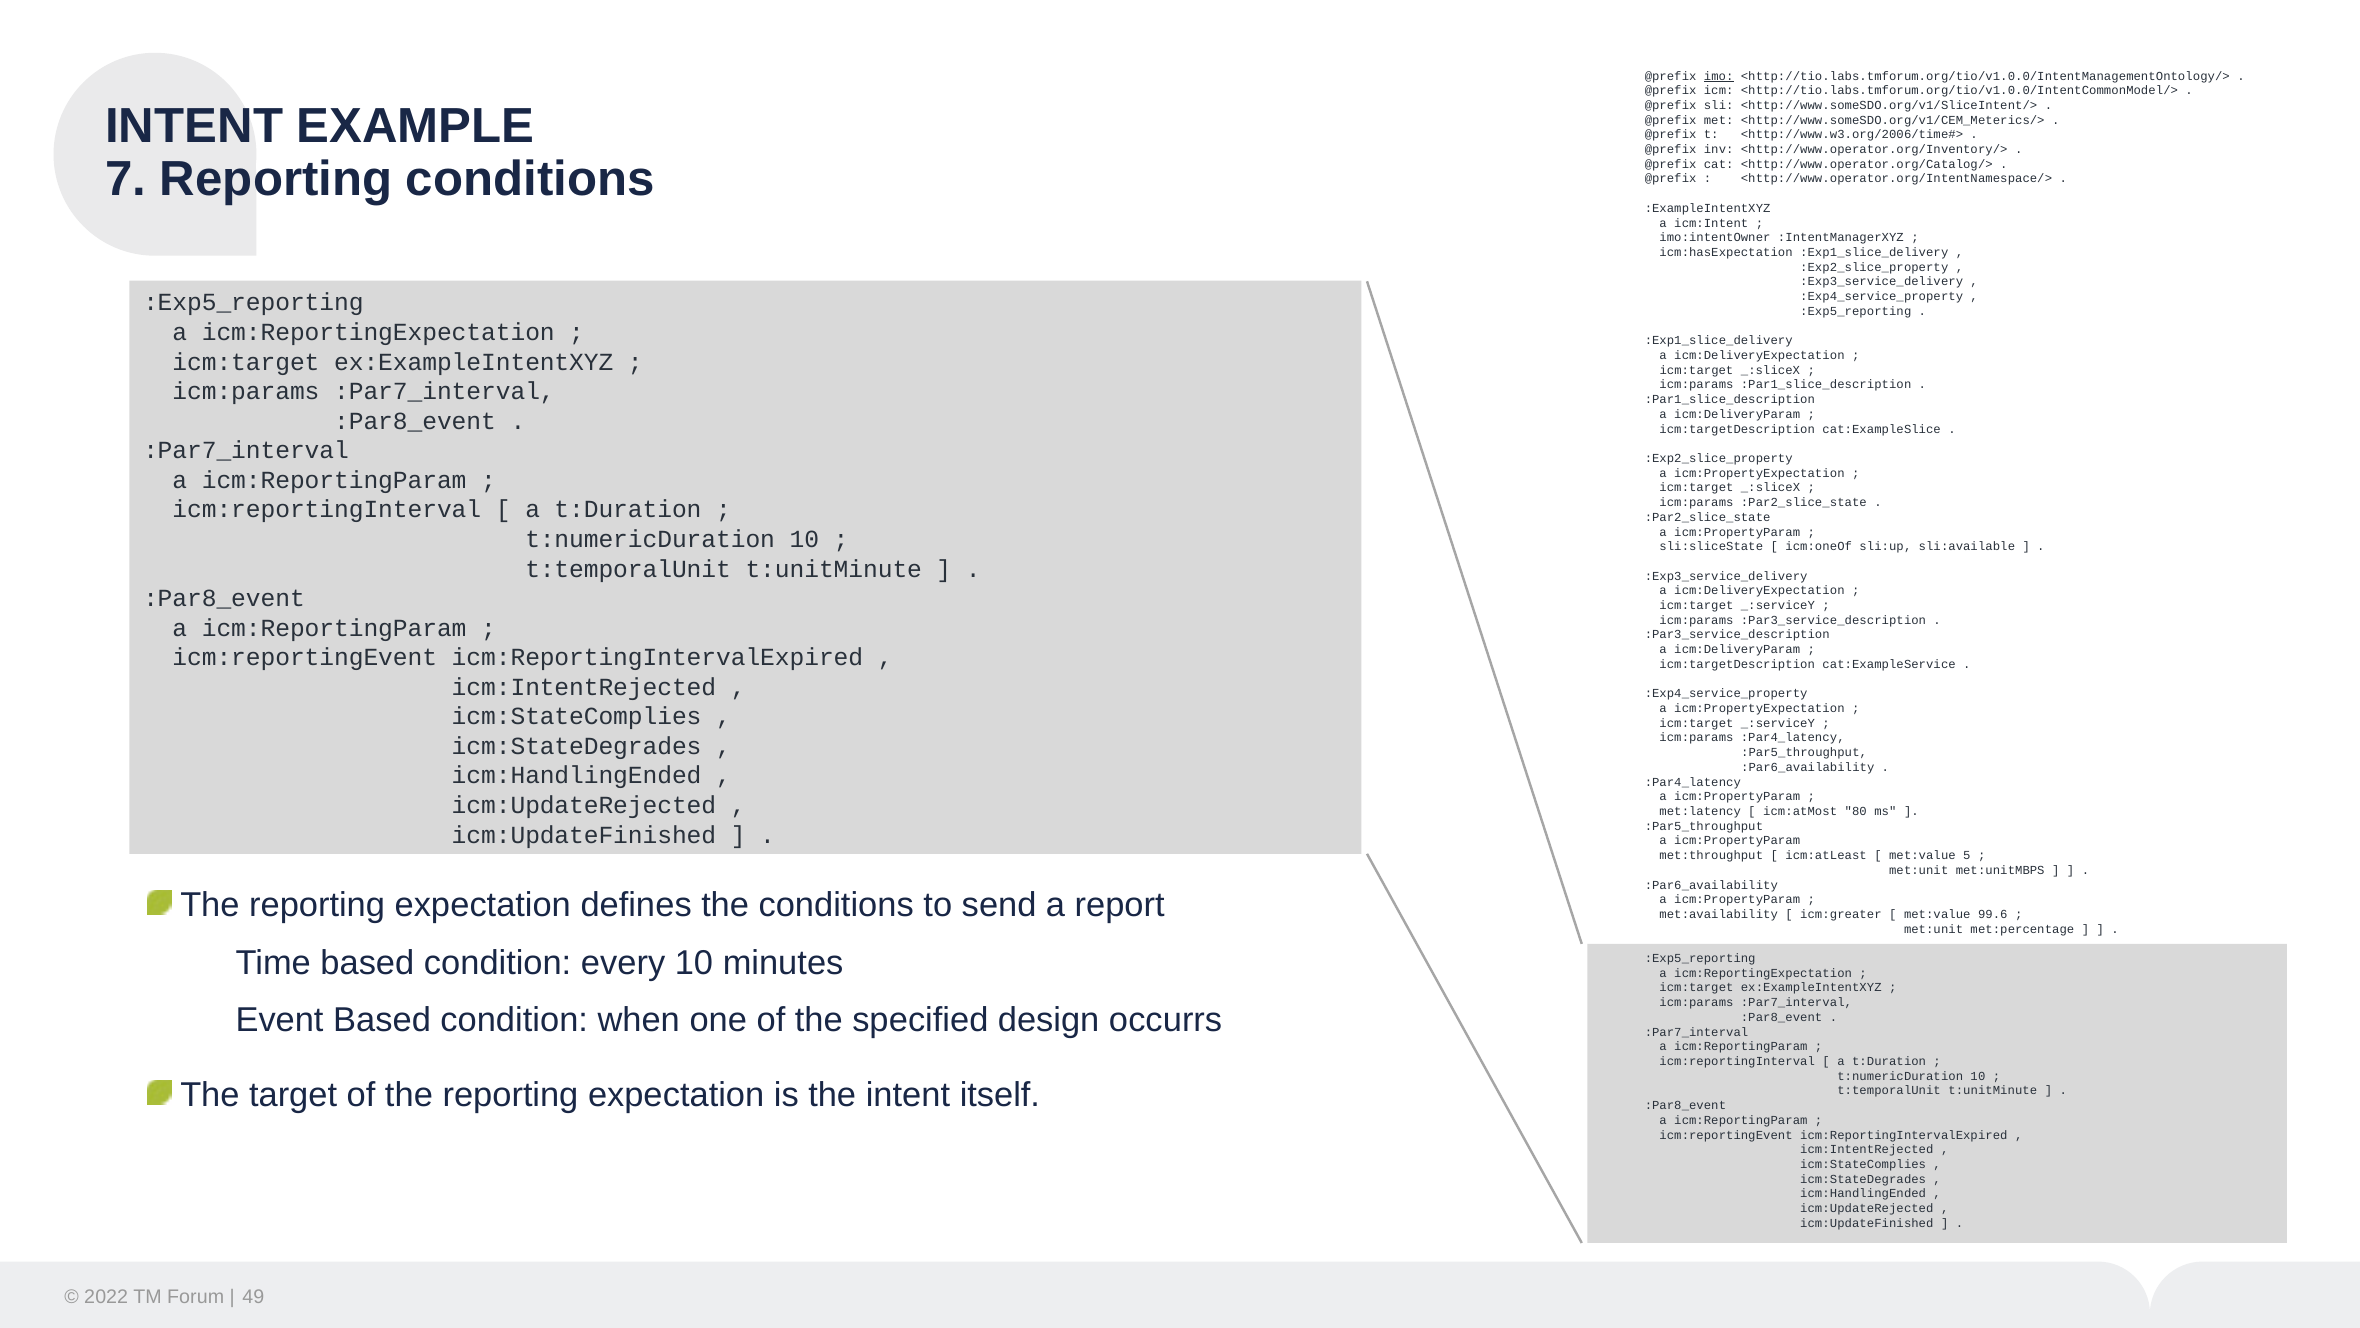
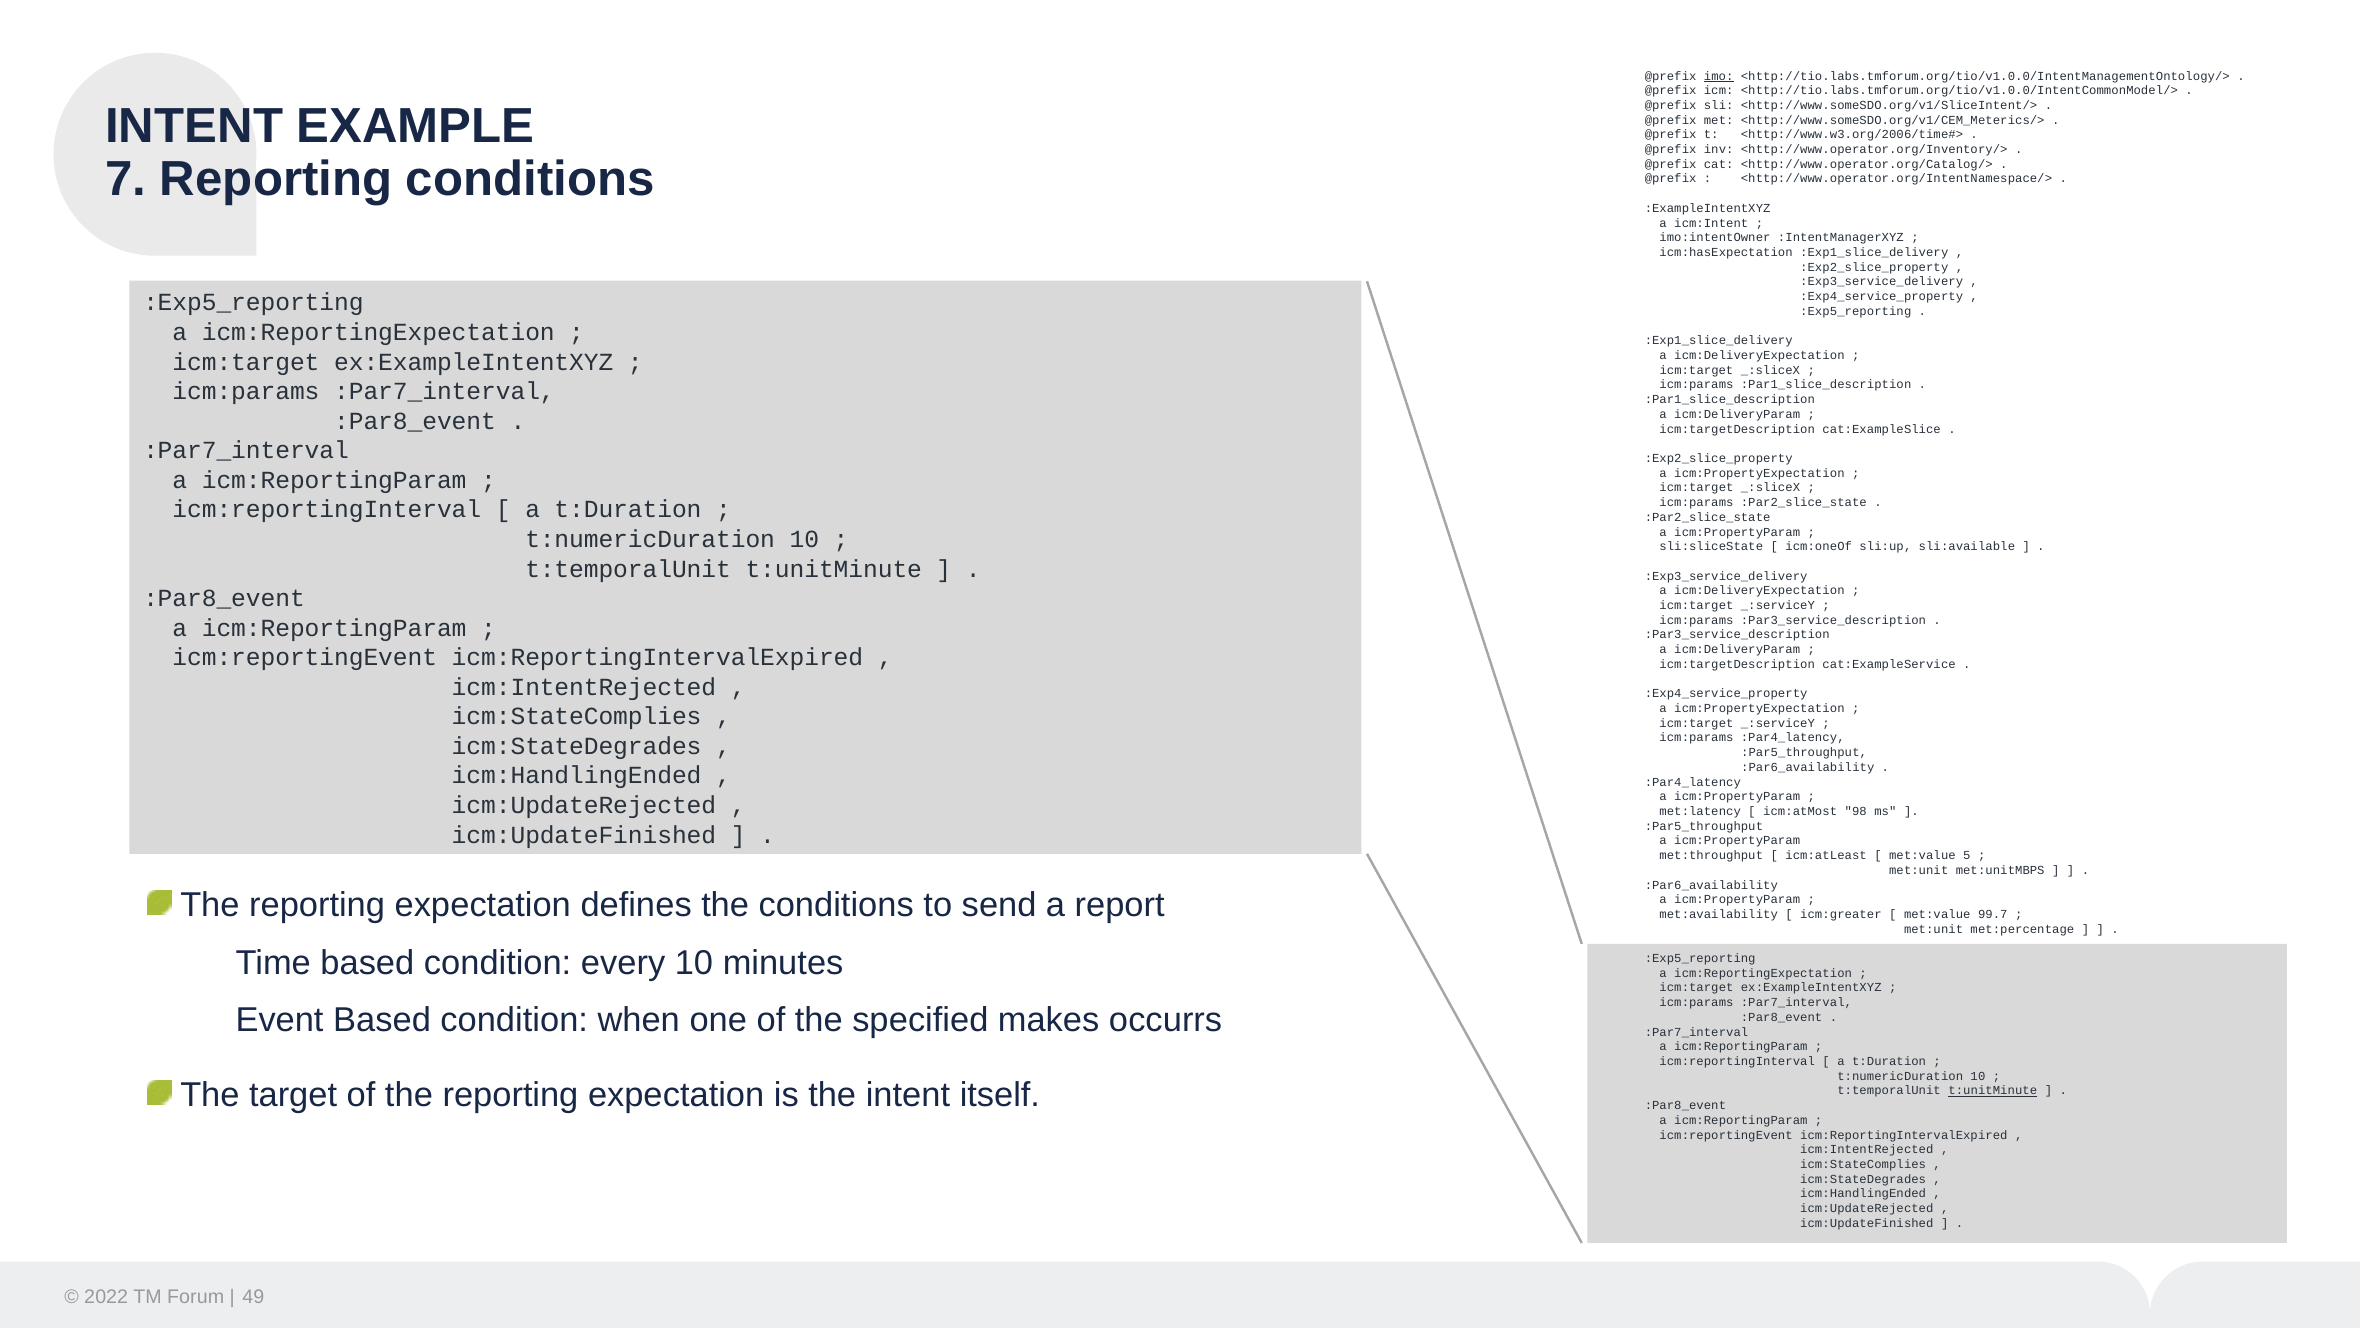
80: 80 -> 98
99.6: 99.6 -> 99.7
design: design -> makes
t:unitMinute at (1993, 1090) underline: none -> present
